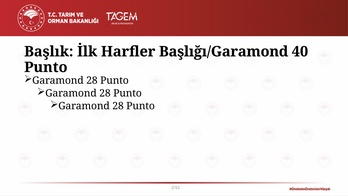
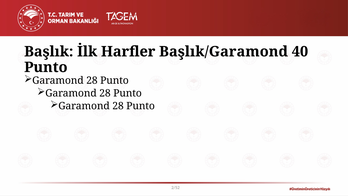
Başlığı/Garamond: Başlığı/Garamond -> Başlık/Garamond
